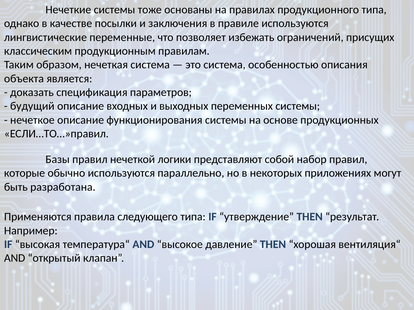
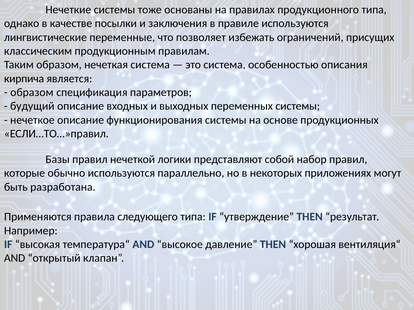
объекта: объекта -> кирпича
доказать at (32, 93): доказать -> образом
